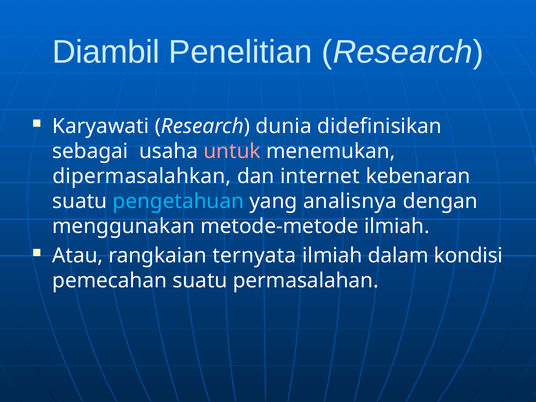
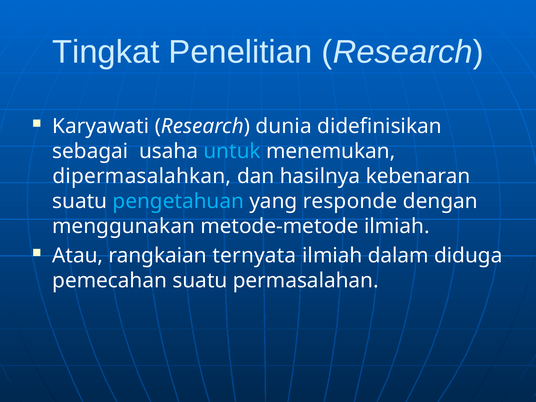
Diambil: Diambil -> Tingkat
untuk colour: pink -> light blue
internet: internet -> hasilnya
analisnya: analisnya -> responde
kondisi: kondisi -> diduga
